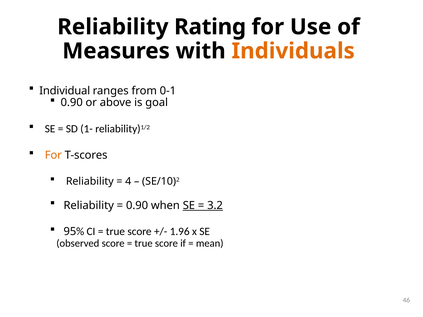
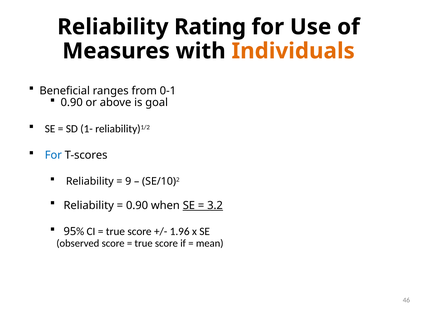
Individual: Individual -> Beneficial
For at (53, 155) colour: orange -> blue
4: 4 -> 9
